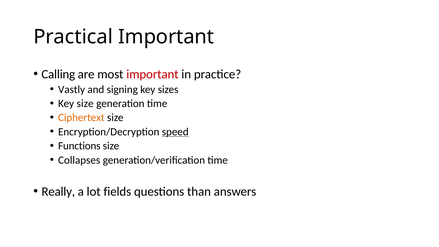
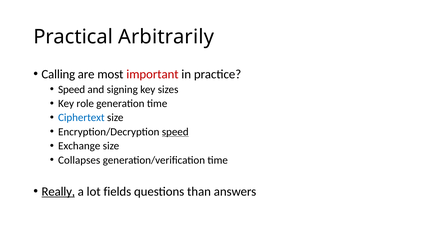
Practical Important: Important -> Arbitrarily
Vastly at (72, 89): Vastly -> Speed
Key size: size -> role
Ciphertext colour: orange -> blue
Functions: Functions -> Exchange
Really underline: none -> present
